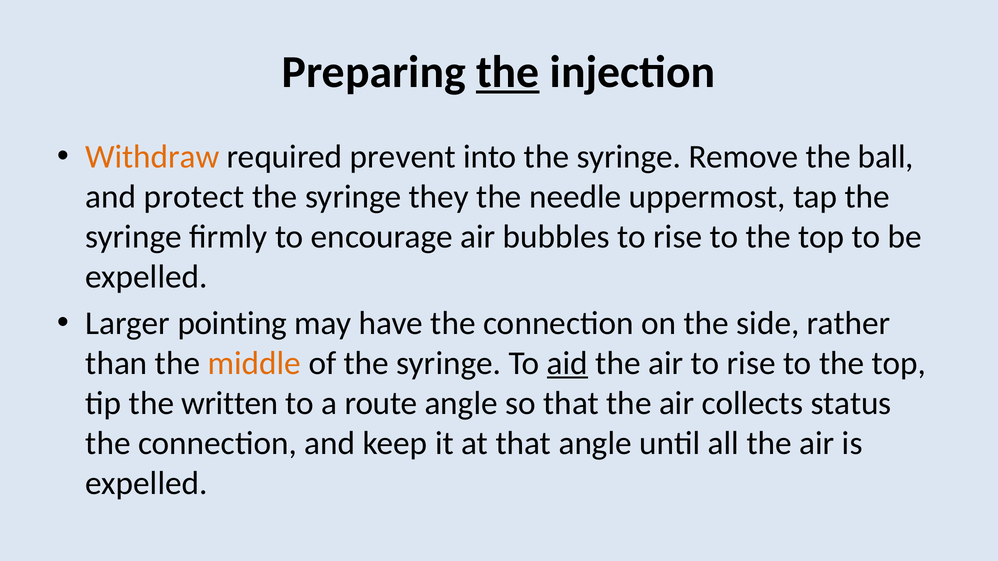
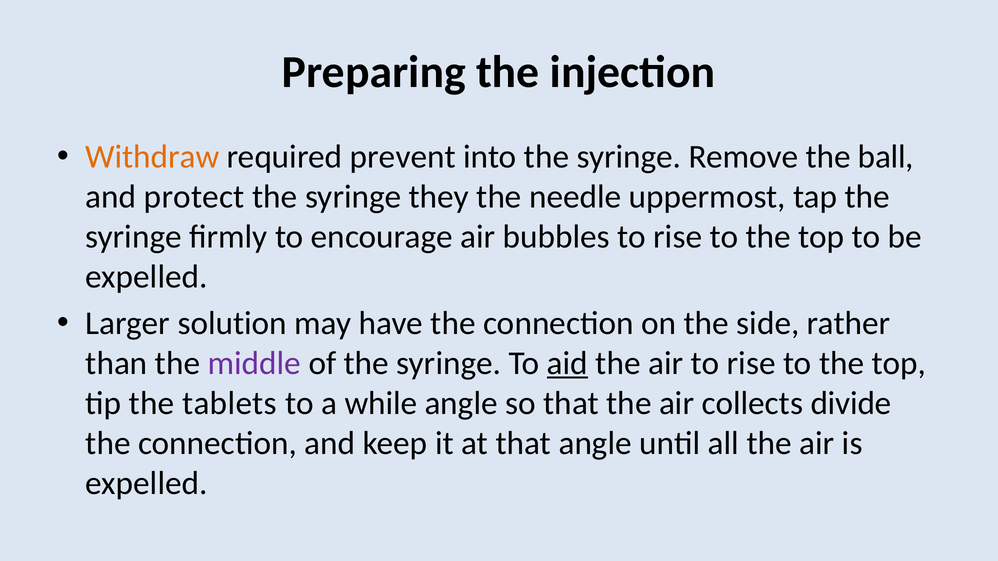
the at (508, 72) underline: present -> none
pointing: pointing -> solution
middle colour: orange -> purple
written: written -> tablets
route: route -> while
status: status -> divide
